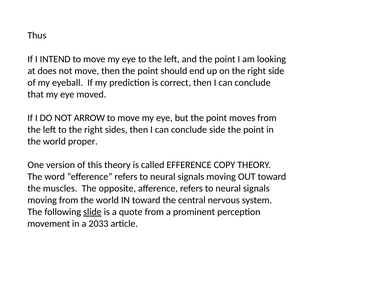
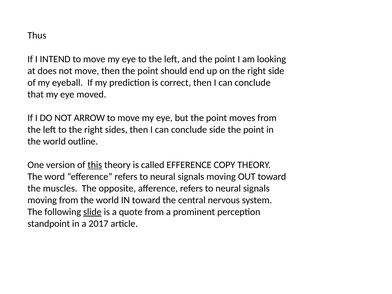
proper: proper -> outline
this underline: none -> present
movement: movement -> standpoint
2033: 2033 -> 2017
